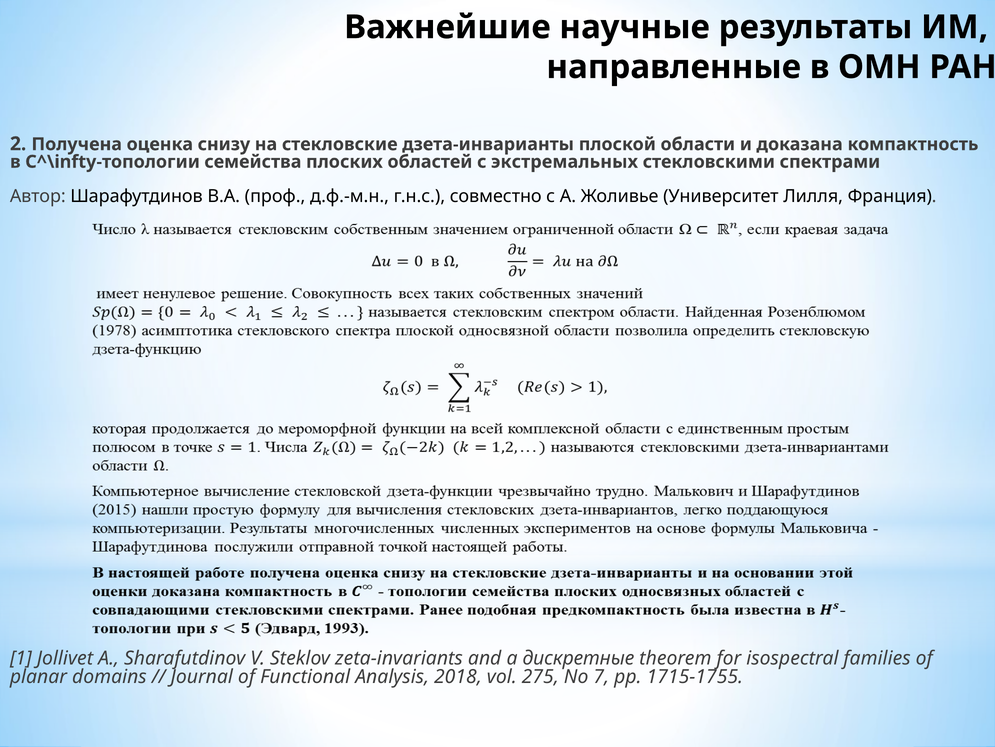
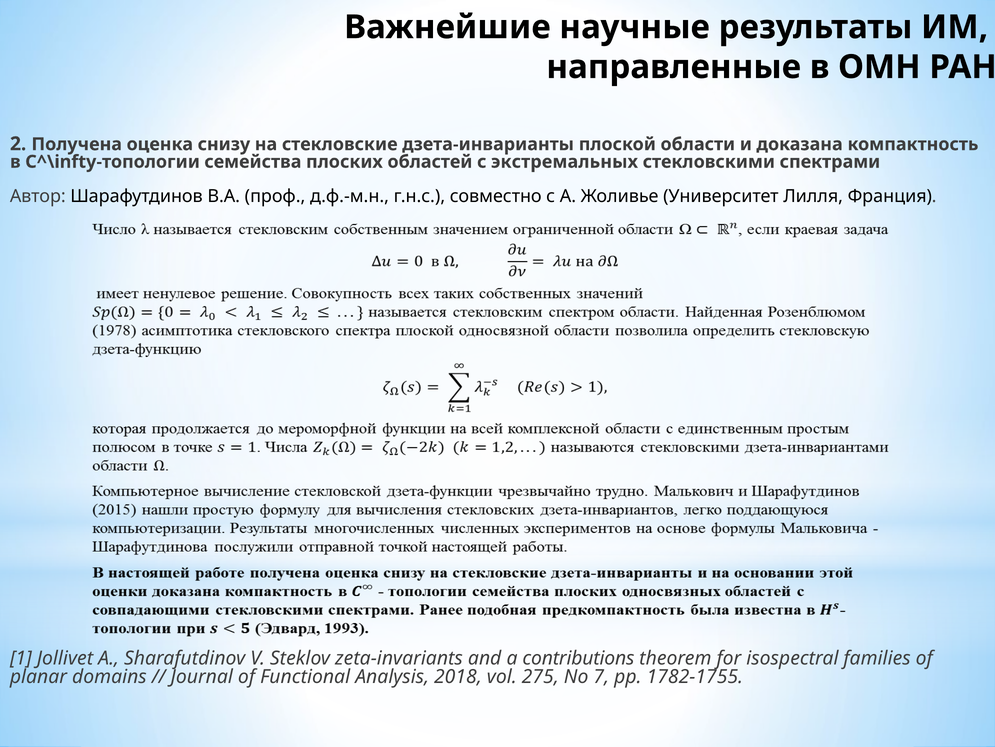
дискретные: дискретные -> contributions
1715-1755: 1715-1755 -> 1782-1755
